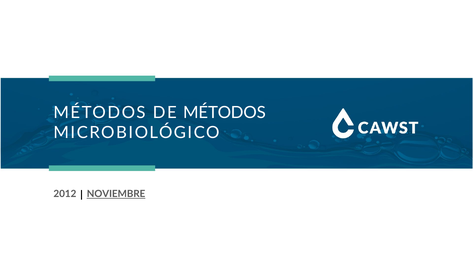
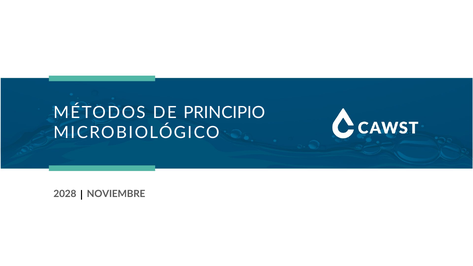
DE MÉTODOS: MÉTODOS -> PRINCIPIO
2012: 2012 -> 2028
NOVIEMBRE underline: present -> none
